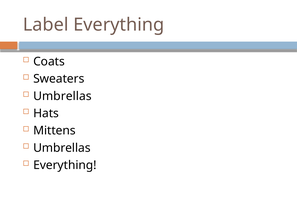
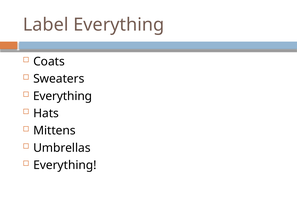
Umbrellas at (62, 96): Umbrellas -> Everything
